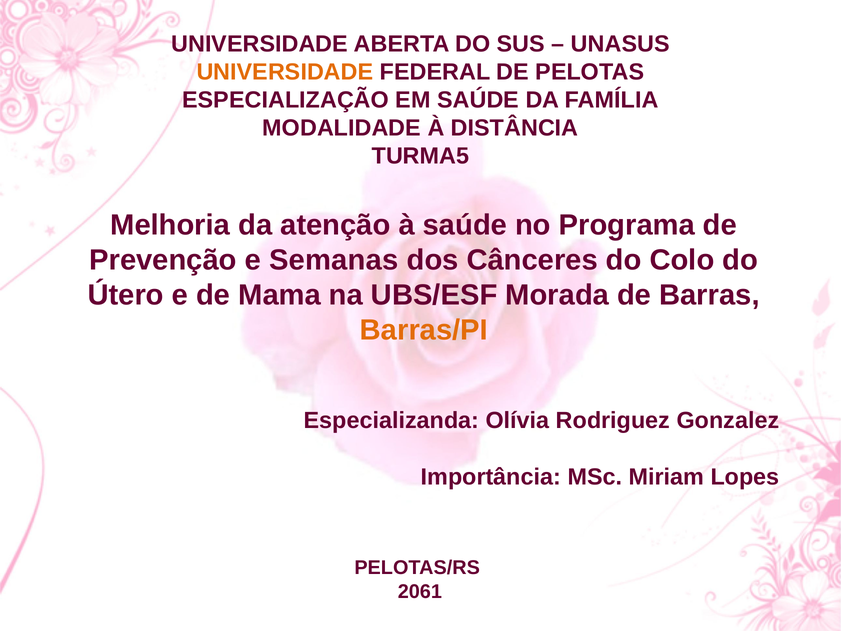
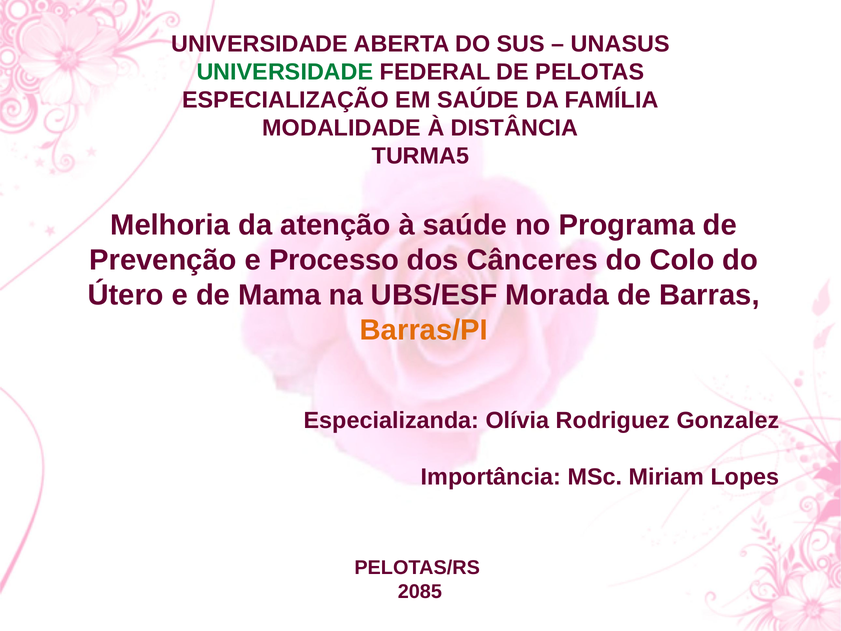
UNIVERSIDADE at (285, 72) colour: orange -> green
Semanas: Semanas -> Processo
2061: 2061 -> 2085
